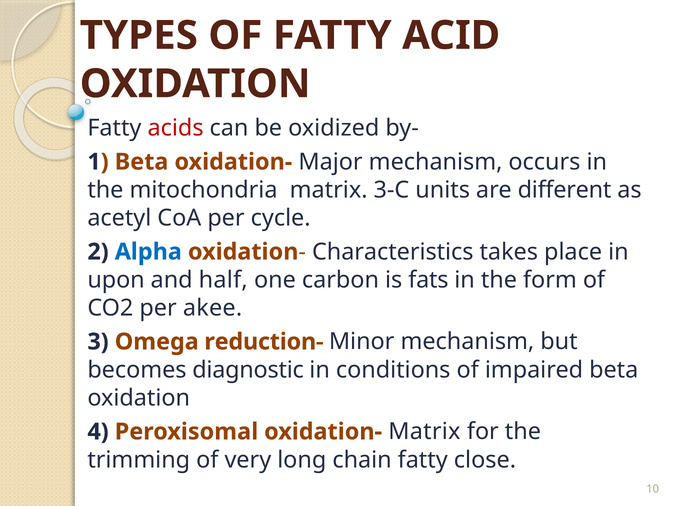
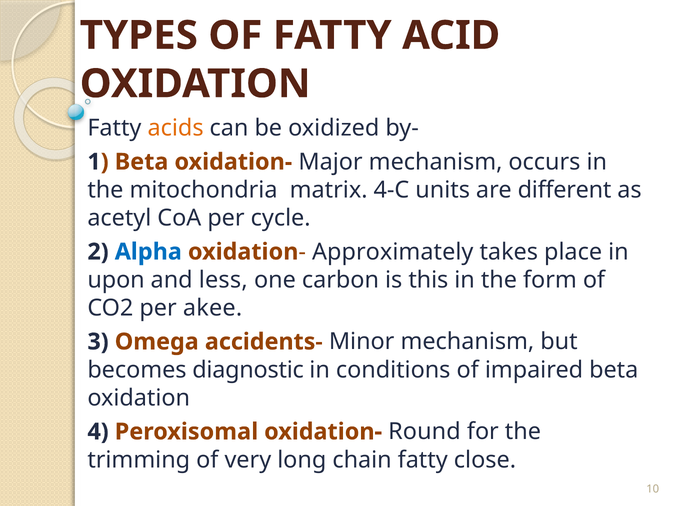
acids colour: red -> orange
3-C: 3-C -> 4-C
Characteristics: Characteristics -> Approximately
half: half -> less
fats: fats -> this
reduction-: reduction- -> accidents-
oxidation- Matrix: Matrix -> Round
